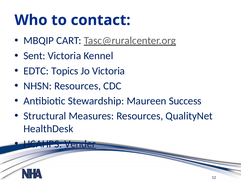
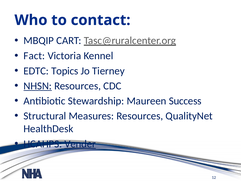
Sent: Sent -> Fact
Jo Victoria: Victoria -> Tierney
NHSN underline: none -> present
